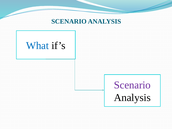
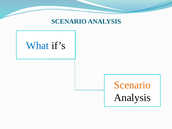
Scenario at (132, 85) colour: purple -> orange
